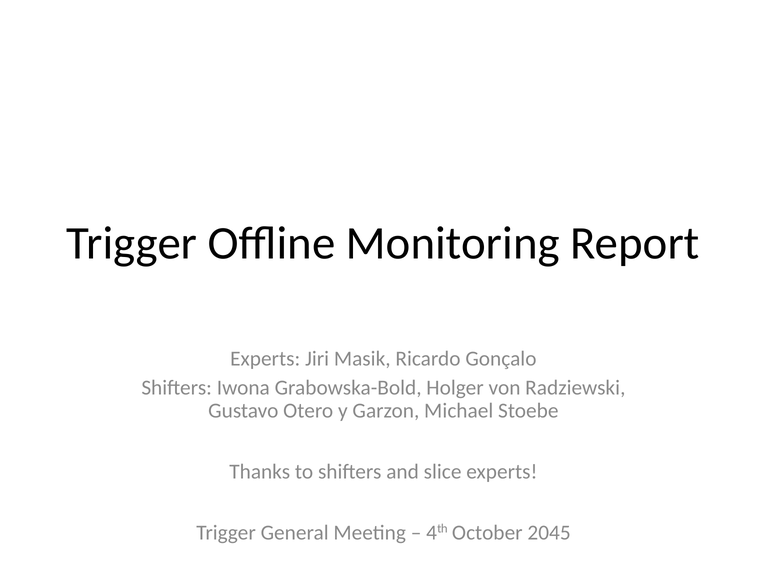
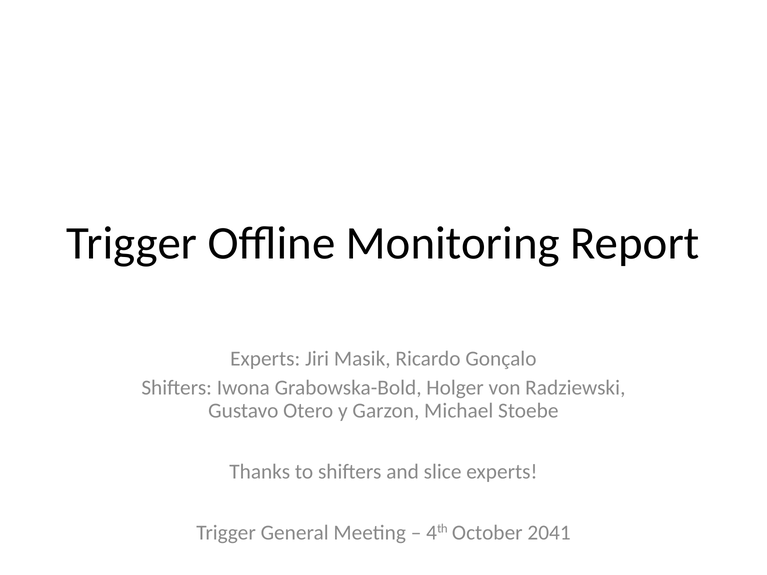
2045: 2045 -> 2041
